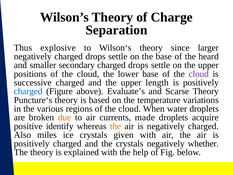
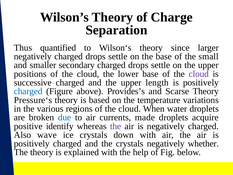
explosive: explosive -> quantified
heard: heard -> small
Evaluate’s: Evaluate’s -> Provides’s
Puncture‘s: Puncture‘s -> Pressure‘s
due colour: orange -> blue
the at (116, 126) colour: orange -> purple
miles: miles -> wave
given: given -> down
